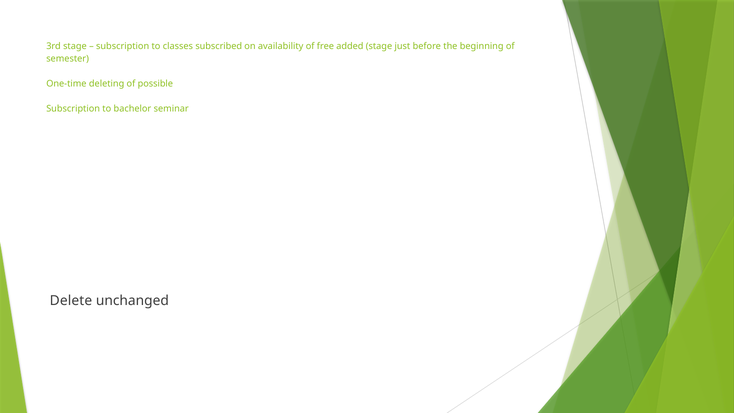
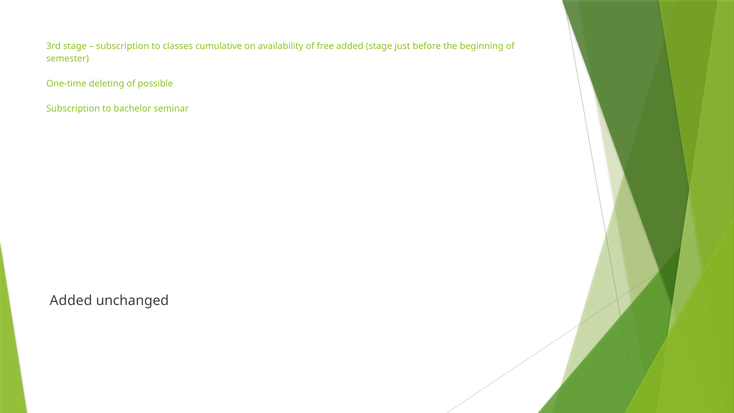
subscribed: subscribed -> cumulative
Delete at (71, 300): Delete -> Added
